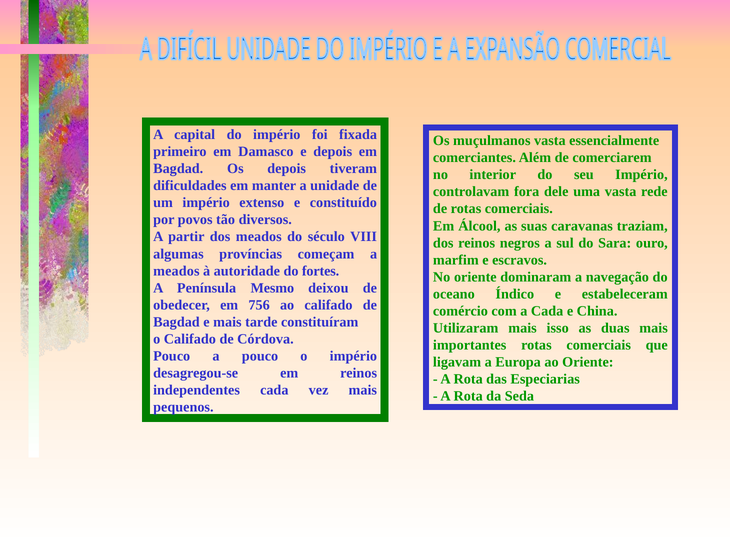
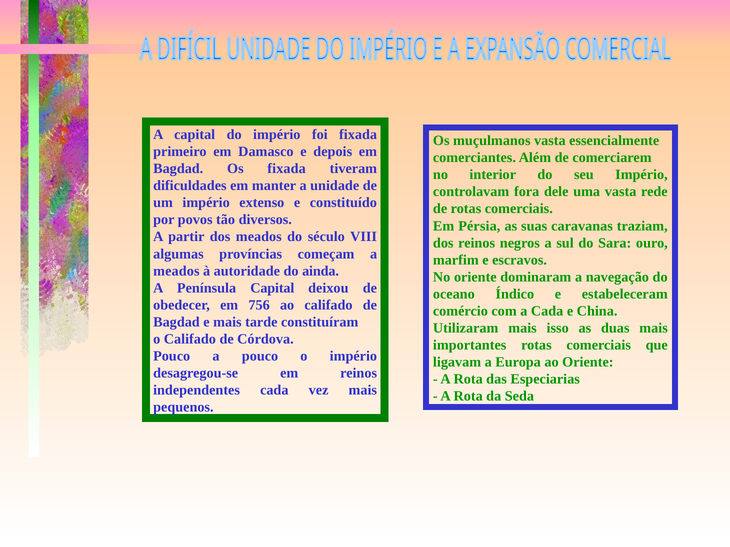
Os depois: depois -> fixada
Álcool: Álcool -> Pérsia
fortes: fortes -> ainda
Península Mesmo: Mesmo -> Capital
